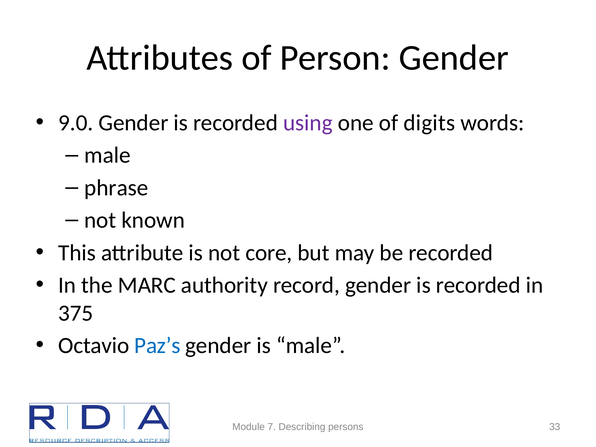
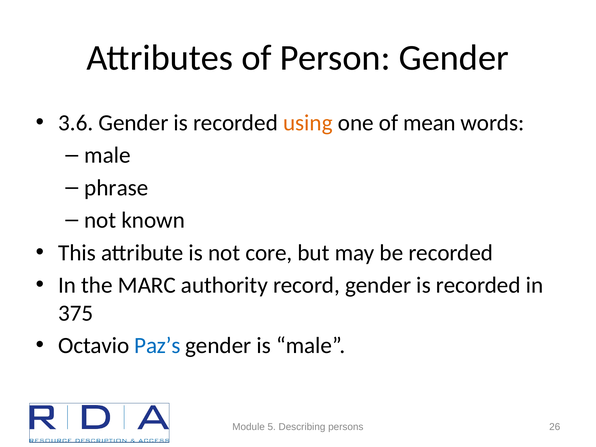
9.0: 9.0 -> 3.6
using colour: purple -> orange
digits: digits -> mean
7: 7 -> 5
33: 33 -> 26
